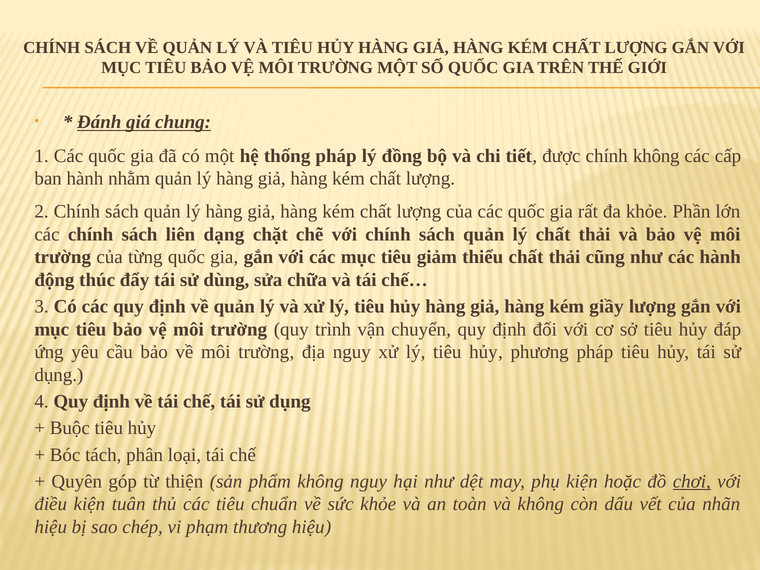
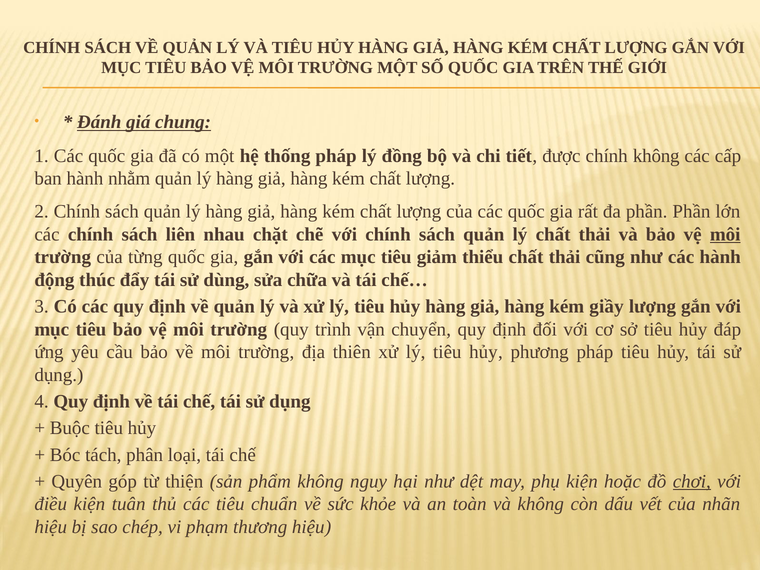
đa khỏe: khỏe -> phần
dạng: dạng -> nhau
môi at (725, 234) underline: none -> present
địa nguy: nguy -> thiên
